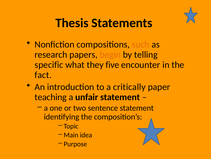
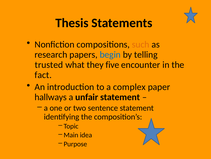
begin colour: orange -> blue
specific: specific -> trusted
critically: critically -> complex
teaching: teaching -> hallways
